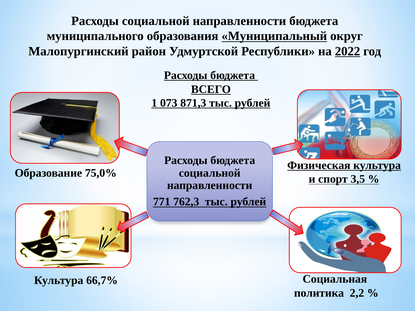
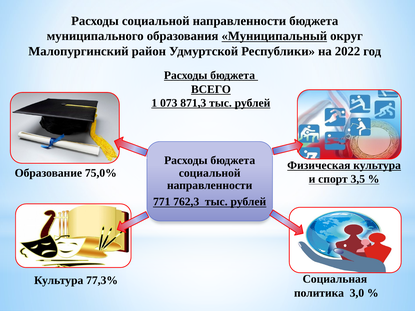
2022 underline: present -> none
66,7%: 66,7% -> 77,3%
2,2: 2,2 -> 3,0
